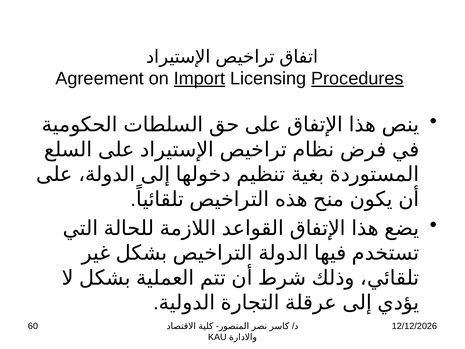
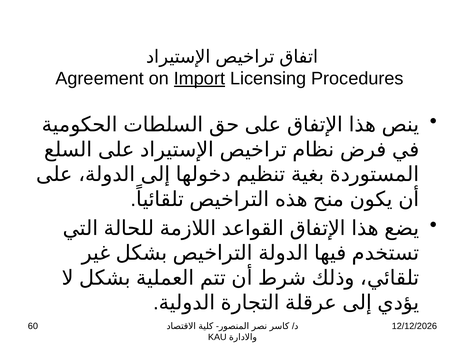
Procedures underline: present -> none
